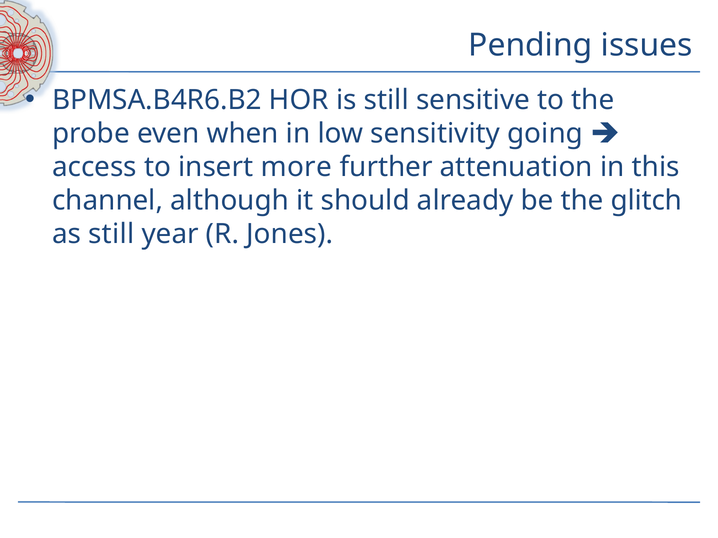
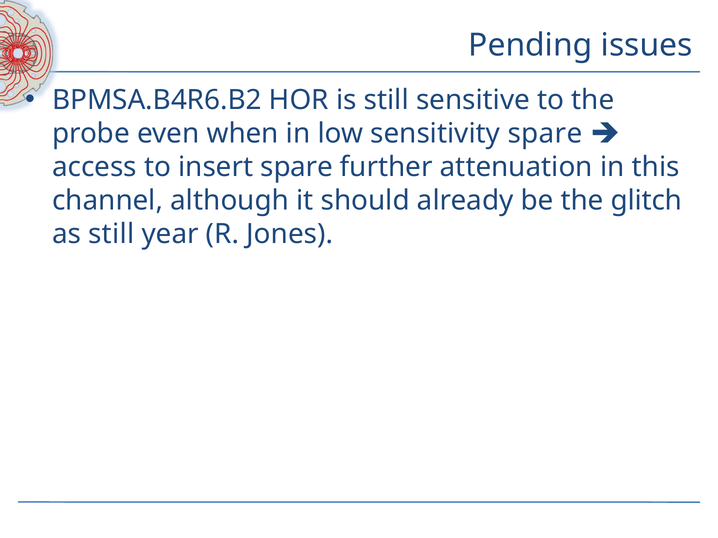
sensitivity going: going -> spare
insert more: more -> spare
